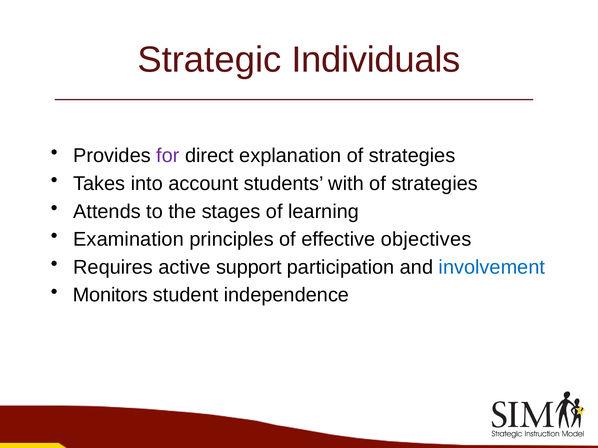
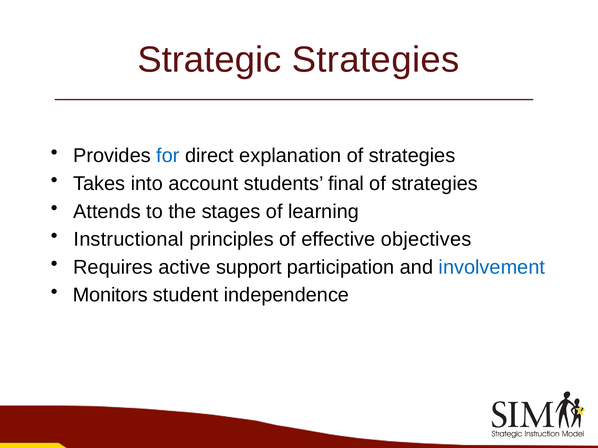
Strategic Individuals: Individuals -> Strategies
for colour: purple -> blue
with: with -> final
Examination: Examination -> Instructional
